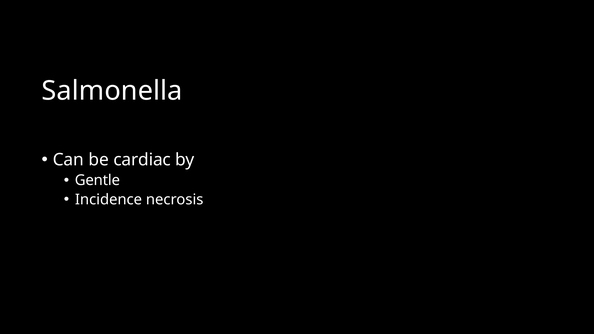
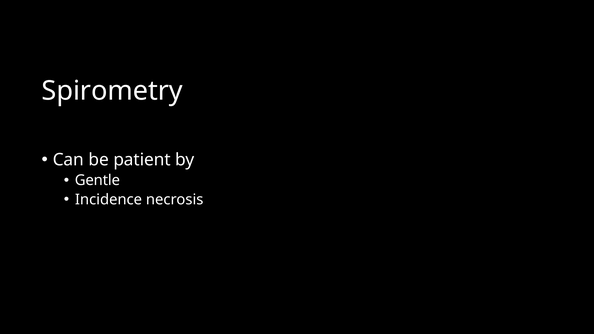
Salmonella: Salmonella -> Spirometry
cardiac: cardiac -> patient
